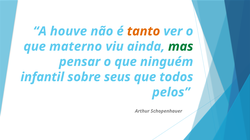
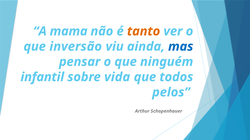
houve: houve -> mama
materno: materno -> inversão
mas colour: green -> blue
seus: seus -> vida
